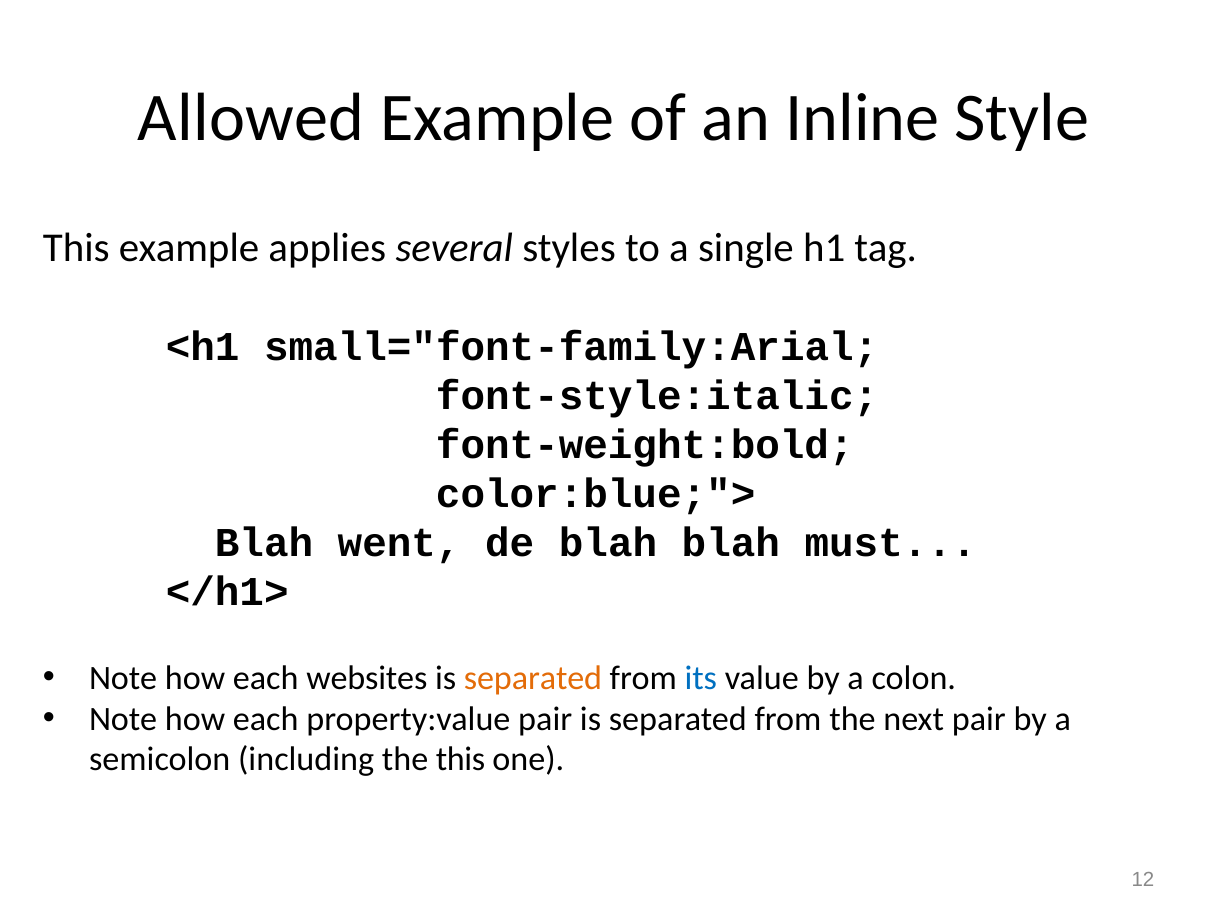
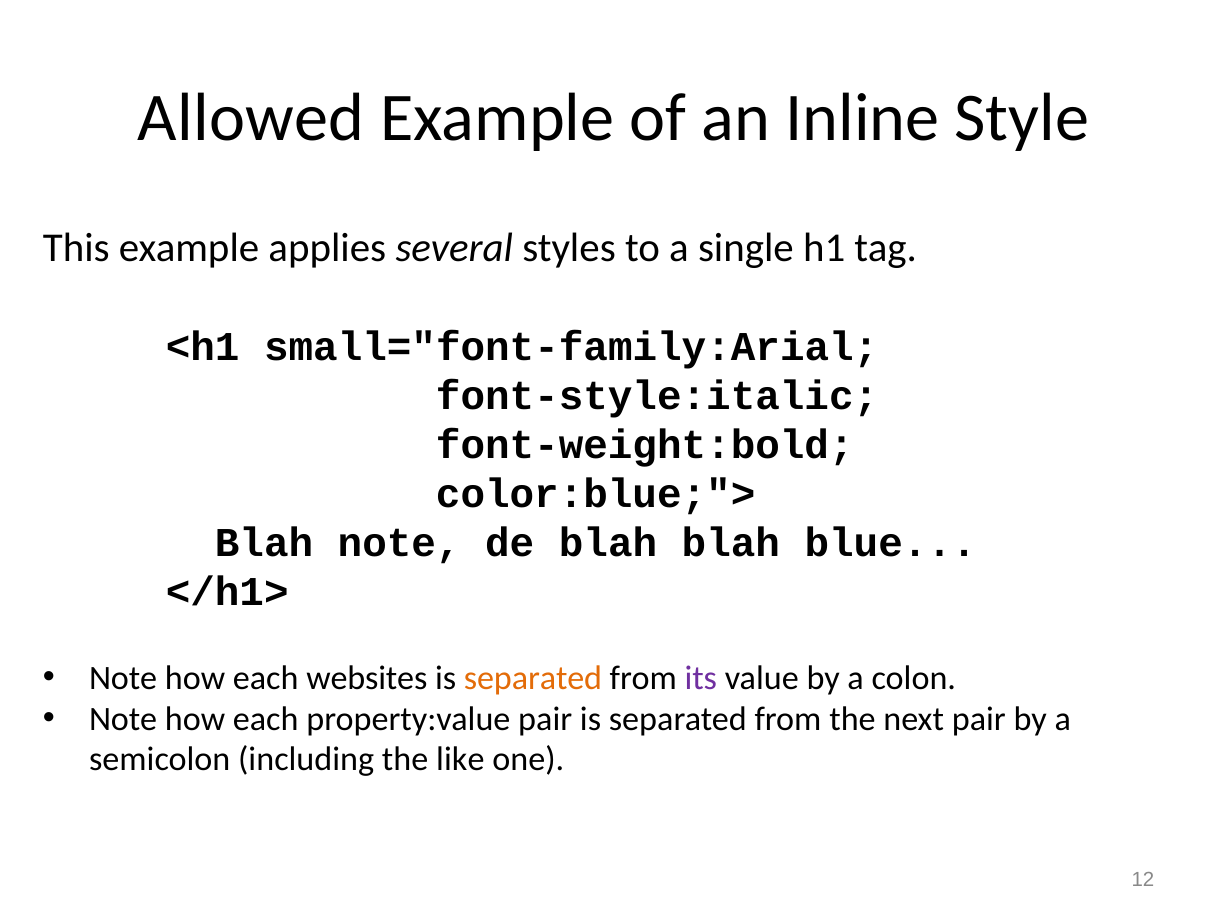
Blah went: went -> note
must: must -> blue
its colour: blue -> purple
the this: this -> like
